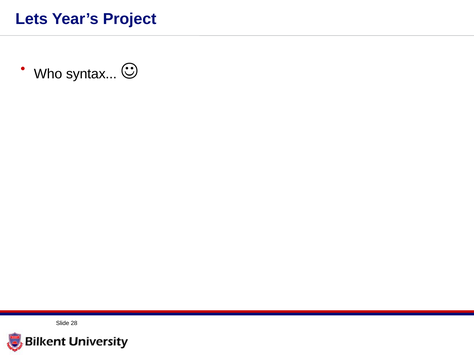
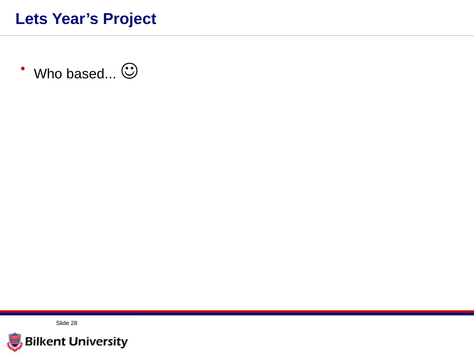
syntax: syntax -> based
